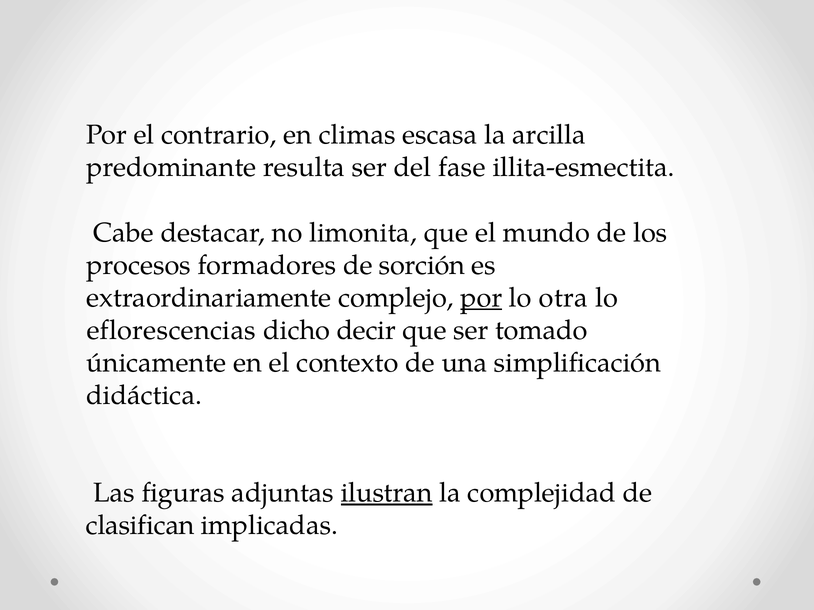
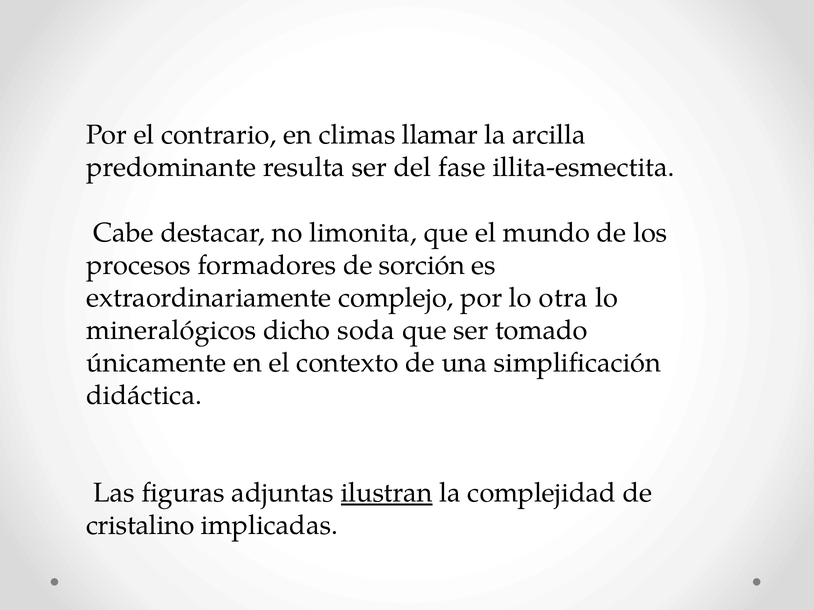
escasa: escasa -> llamar
por at (481, 298) underline: present -> none
eflorescencias: eflorescencias -> mineralógicos
decir: decir -> soda
clasifican: clasifican -> cristalino
